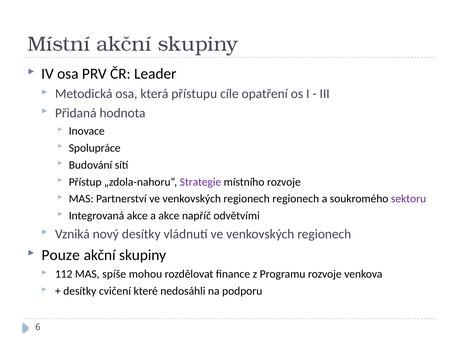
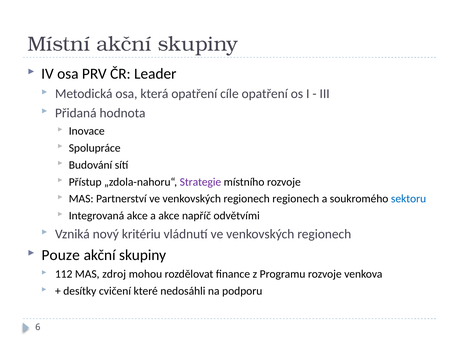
která přístupu: přístupu -> opatření
sektoru colour: purple -> blue
nový desítky: desítky -> kritériu
spíše: spíše -> zdroj
